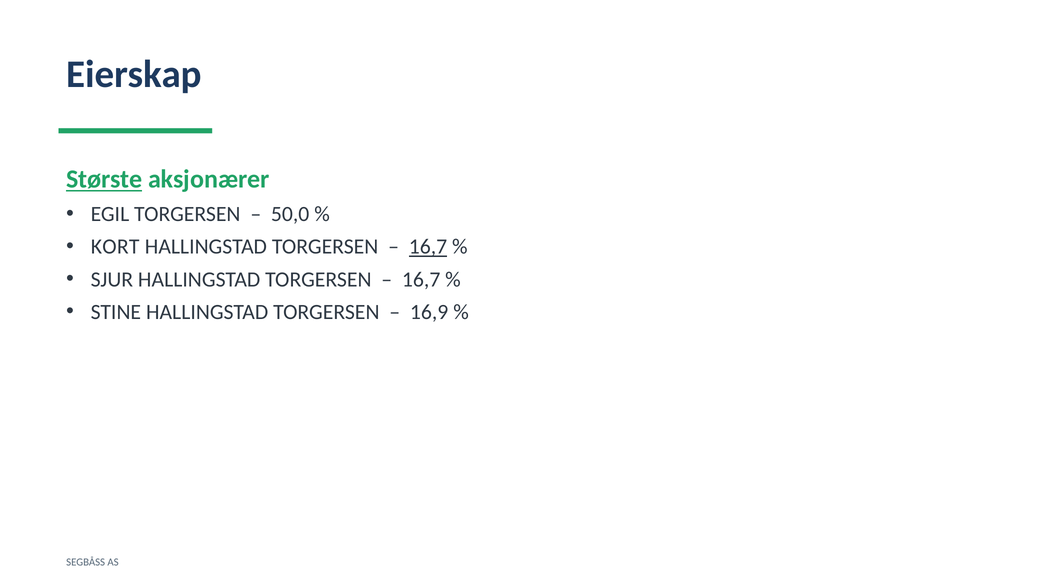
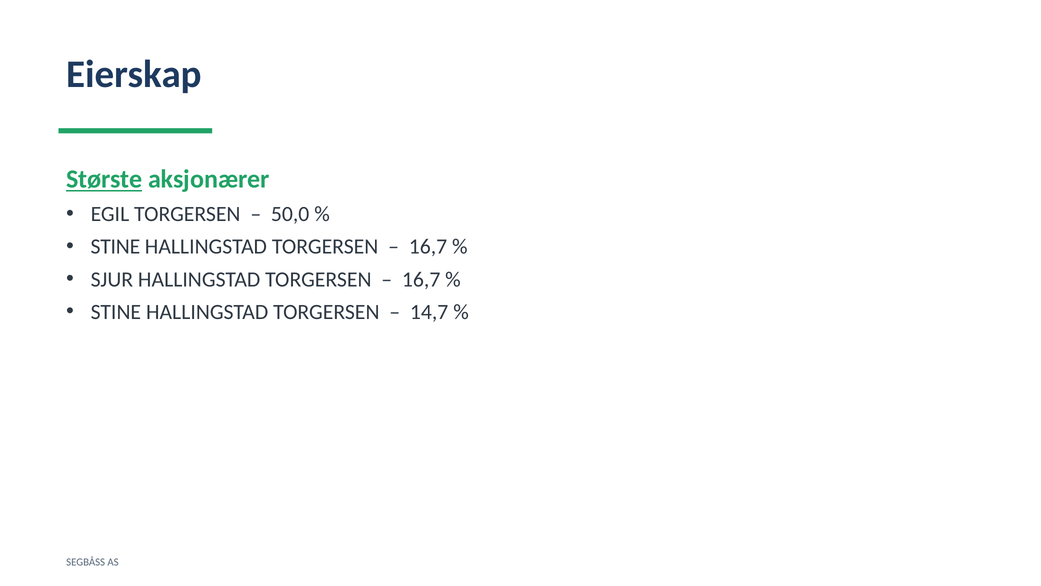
KORT at (115, 247): KORT -> STINE
16,7 at (428, 247) underline: present -> none
16,9: 16,9 -> 14,7
